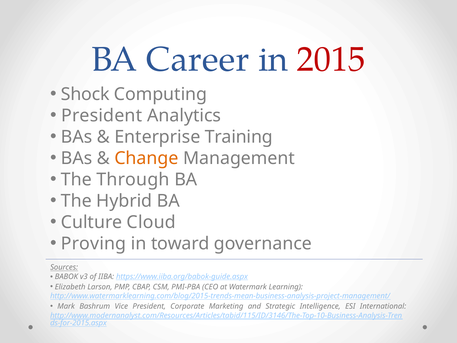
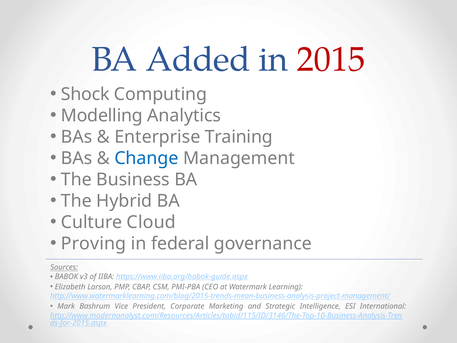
Career: Career -> Added
President at (102, 115): President -> Modelling
Change colour: orange -> blue
Through: Through -> Business
toward: toward -> federal
